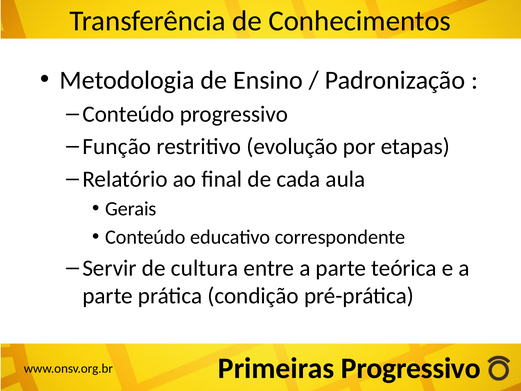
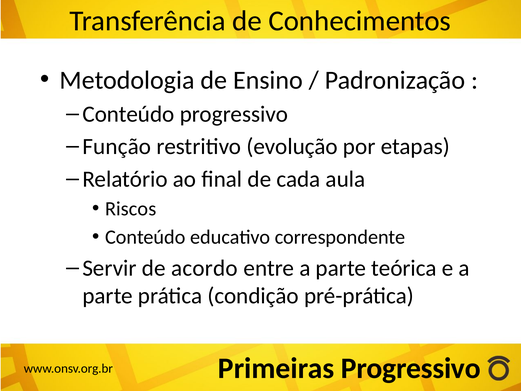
Gerais: Gerais -> Riscos
cultura: cultura -> acordo
